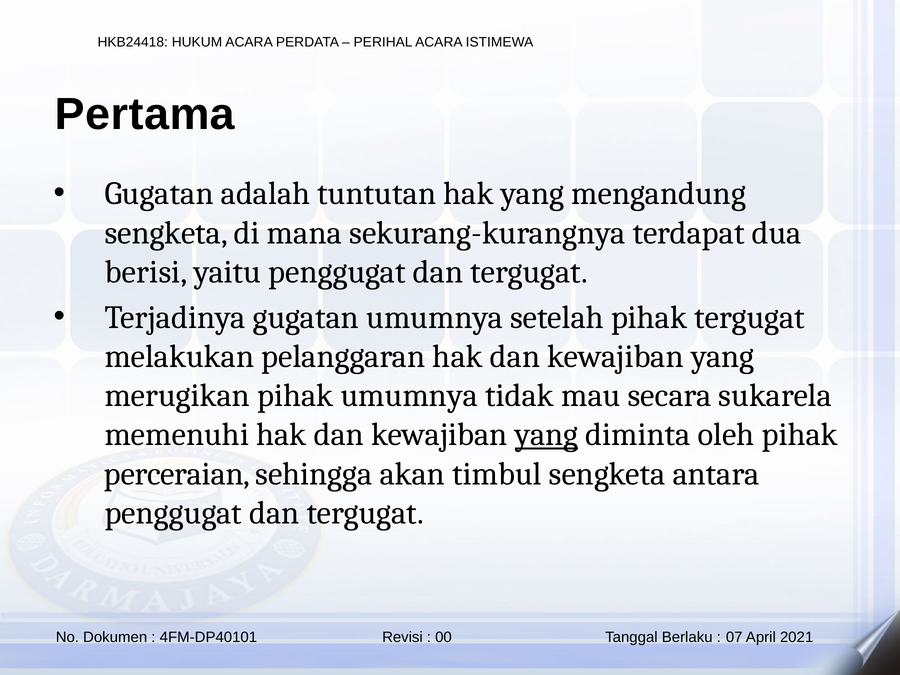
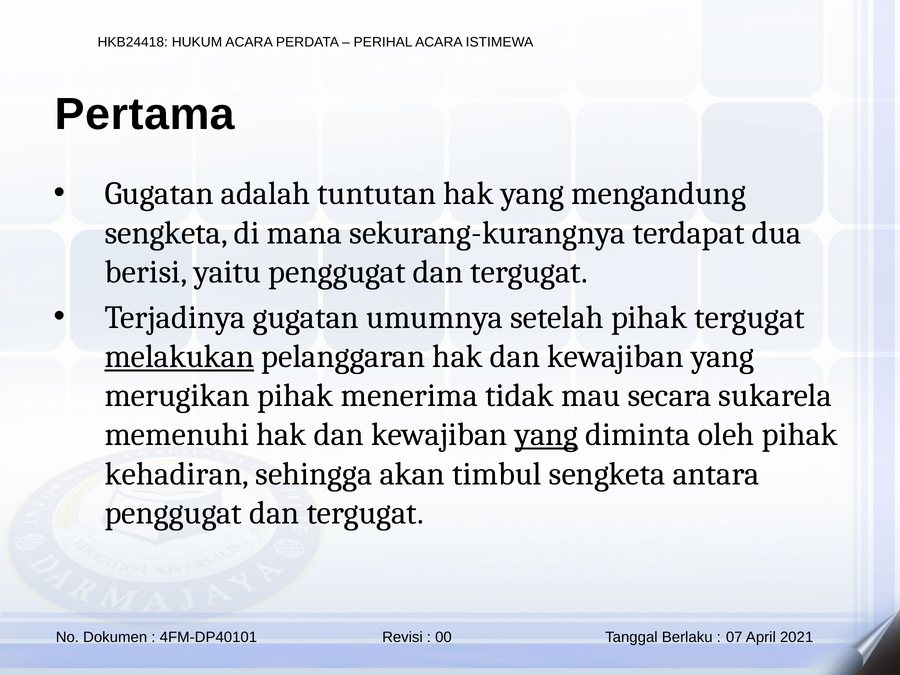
melakukan underline: none -> present
pihak umumnya: umumnya -> menerima
perceraian: perceraian -> kehadiran
